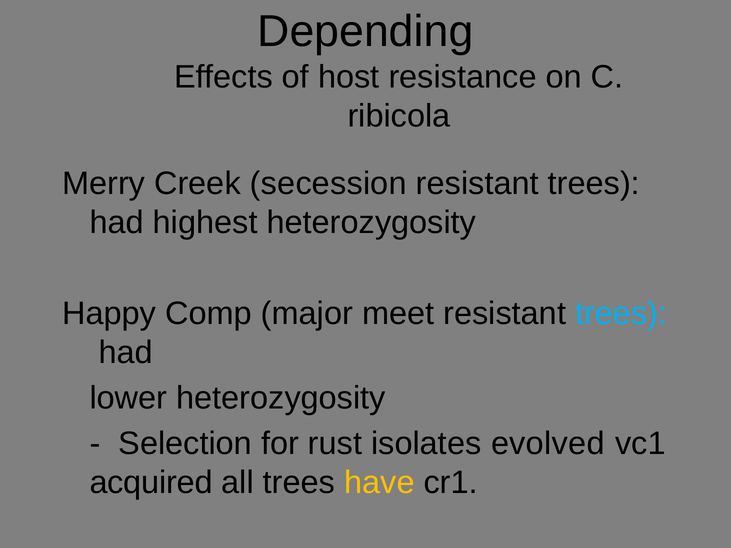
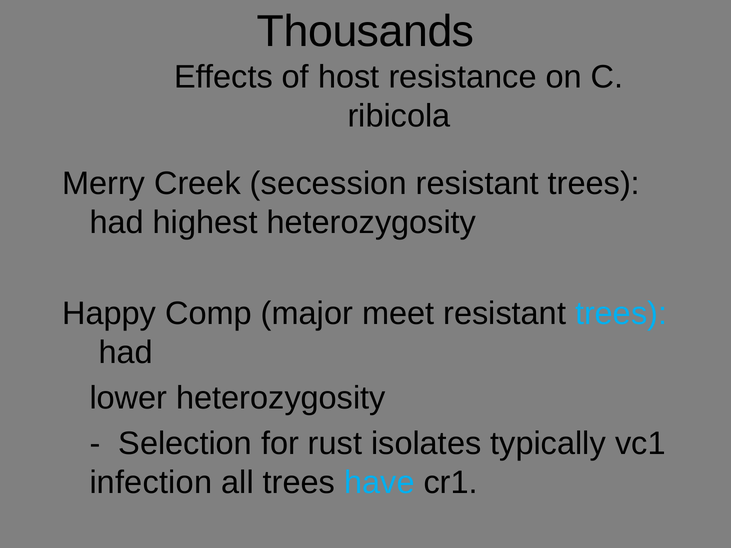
Depending: Depending -> Thousands
evolved: evolved -> typically
acquired: acquired -> infection
have colour: yellow -> light blue
